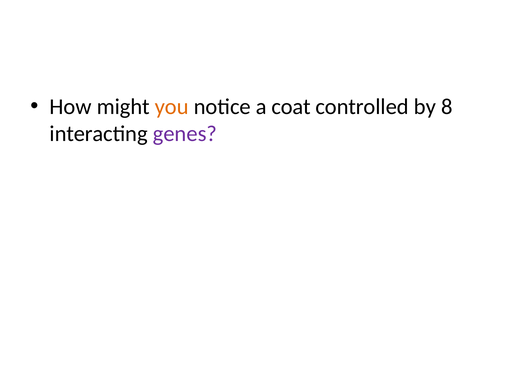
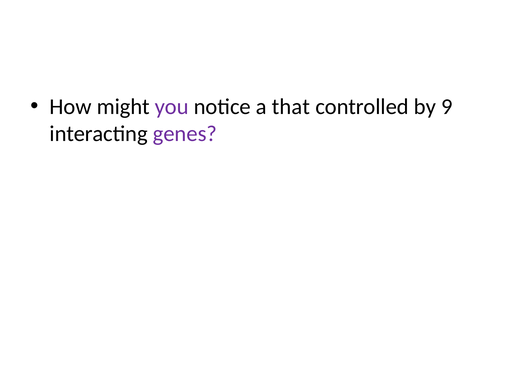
you colour: orange -> purple
coat: coat -> that
8: 8 -> 9
